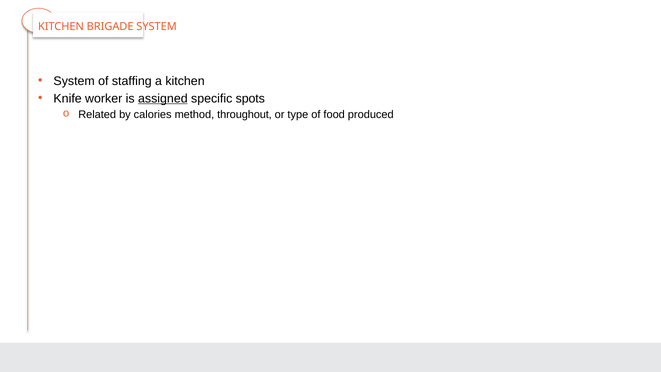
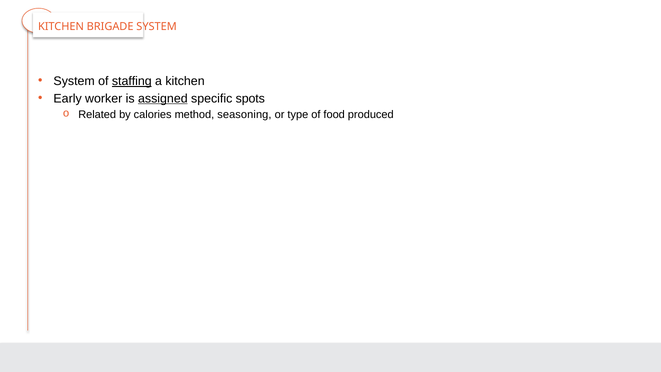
staffing underline: none -> present
Knife: Knife -> Early
throughout: throughout -> seasoning
